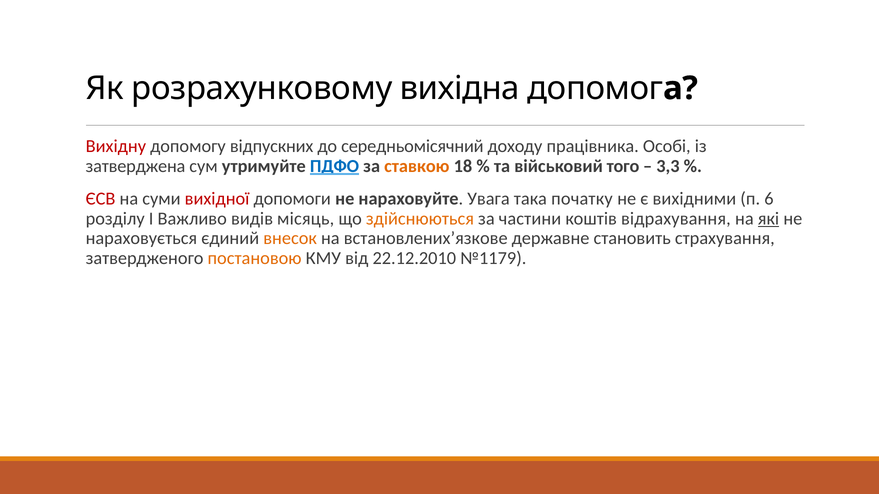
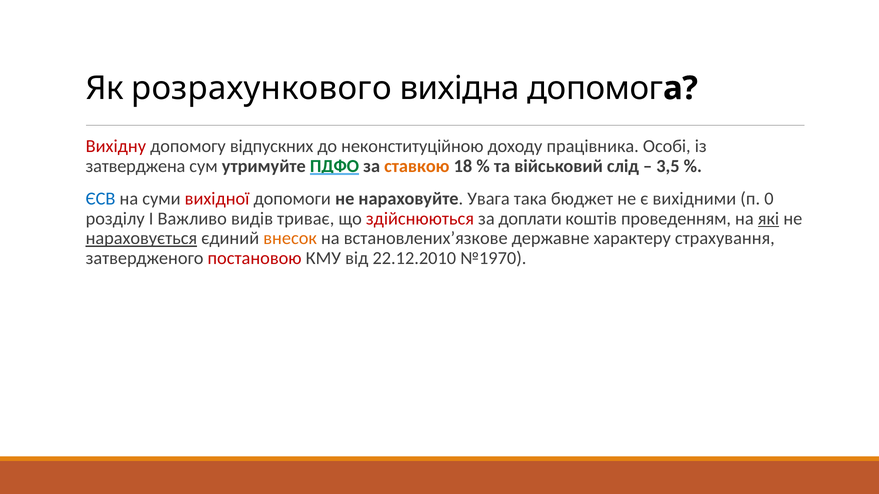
розрахунковому: розрахунковому -> розрахункового
середньомісячний: середньомісячний -> неконституційною
ПДФО colour: blue -> green
того: того -> слід
3,3: 3,3 -> 3,5
ЄСВ colour: red -> blue
початку: початку -> бюджет
6: 6 -> 0
місяць: місяць -> триває
здійснюються colour: orange -> red
частини: частини -> доплати
відрахування: відрахування -> проведенням
нараховується underline: none -> present
становить: становить -> характеру
постановою colour: orange -> red
№1179: №1179 -> №1970
